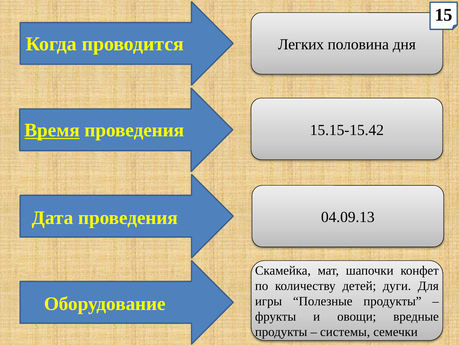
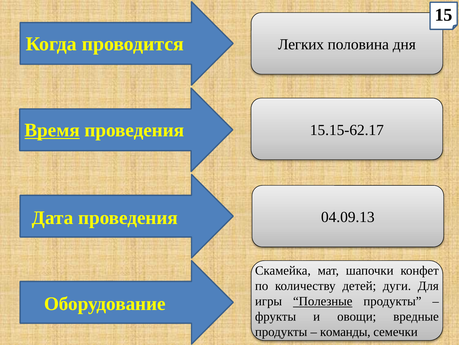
15.15-15.42: 15.15-15.42 -> 15.15-62.17
Полезные underline: none -> present
системы: системы -> команды
